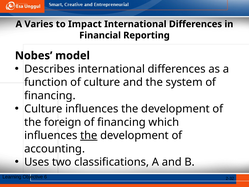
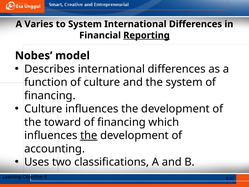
to Impact: Impact -> System
Reporting underline: none -> present
foreign: foreign -> toward
